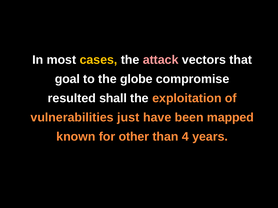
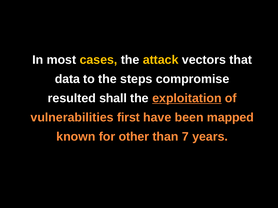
attack colour: pink -> yellow
goal: goal -> data
globe: globe -> steps
exploitation underline: none -> present
just: just -> first
4: 4 -> 7
